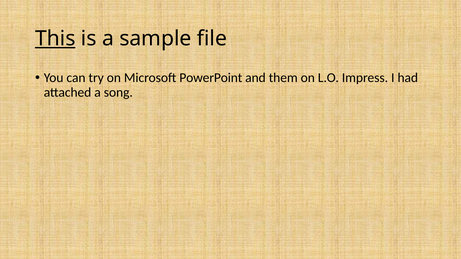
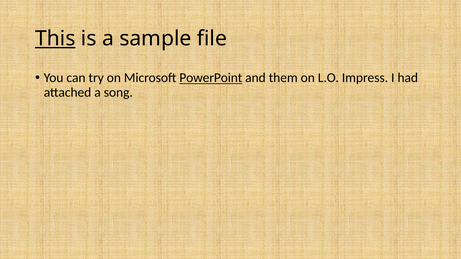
PowerPoint underline: none -> present
